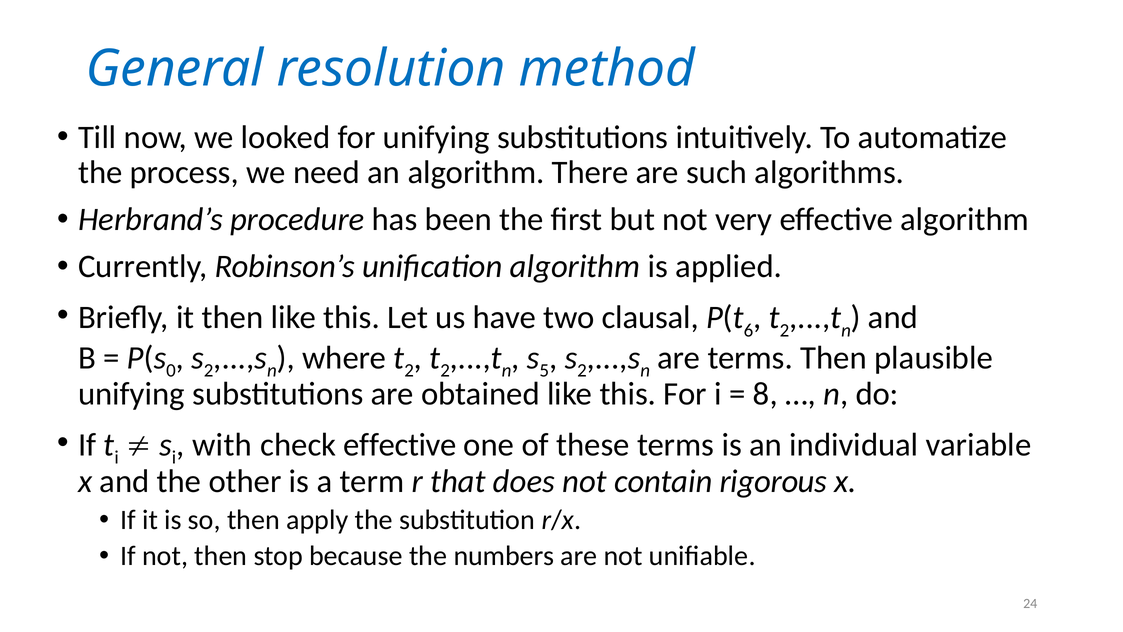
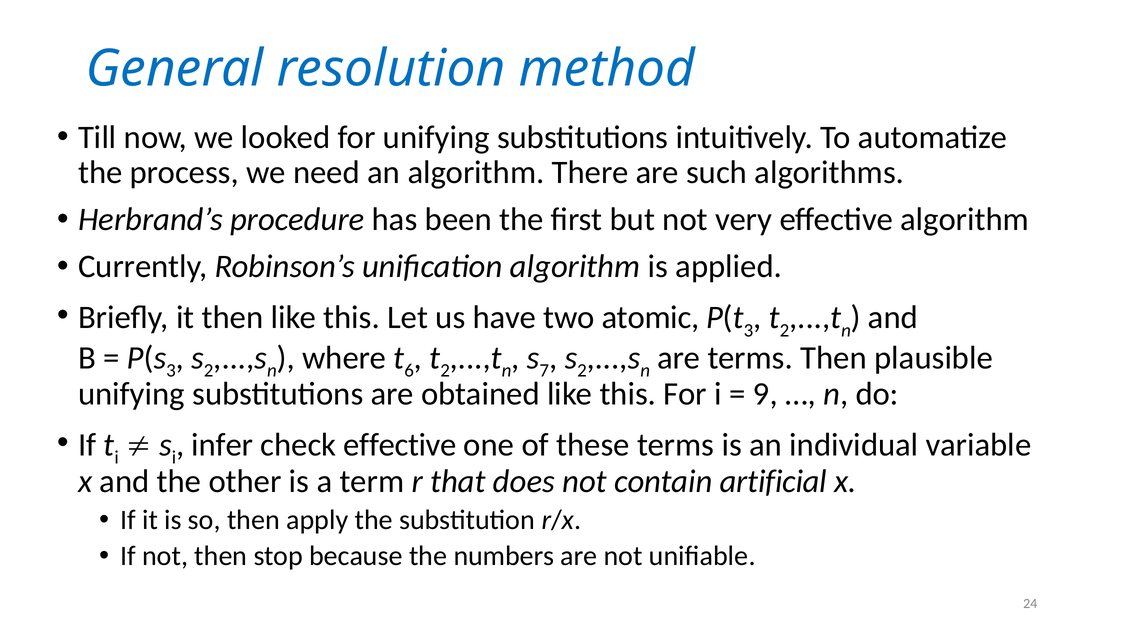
clausal: clausal -> atomic
6 at (749, 330): 6 -> 3
0 at (171, 370): 0 -> 3
2 at (409, 370): 2 -> 6
5: 5 -> 7
8: 8 -> 9
with: with -> infer
rigorous: rigorous -> artificial
